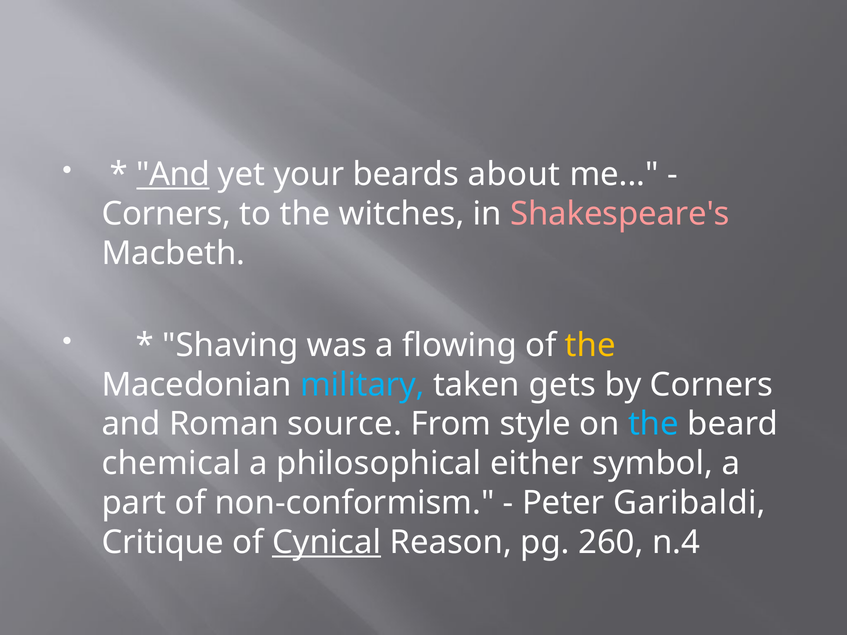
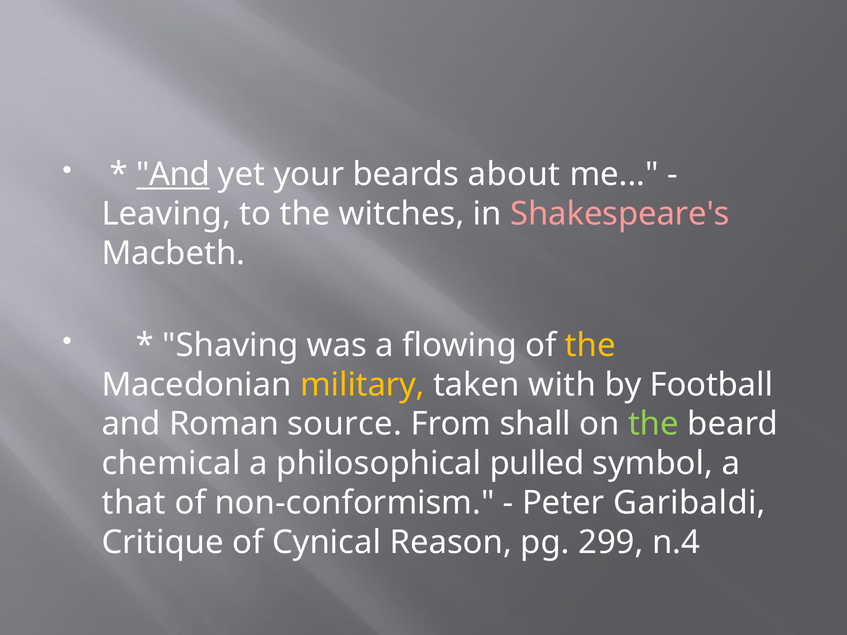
Corners at (166, 214): Corners -> Leaving
military colour: light blue -> yellow
gets: gets -> with
by Corners: Corners -> Football
style: style -> shall
the at (654, 424) colour: light blue -> light green
either: either -> pulled
part: part -> that
Cynical underline: present -> none
260: 260 -> 299
